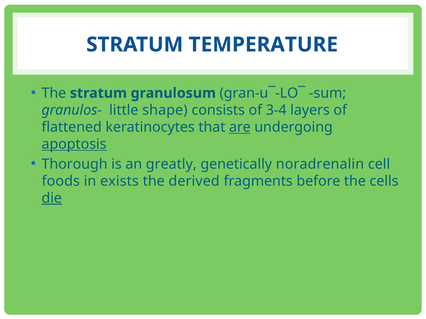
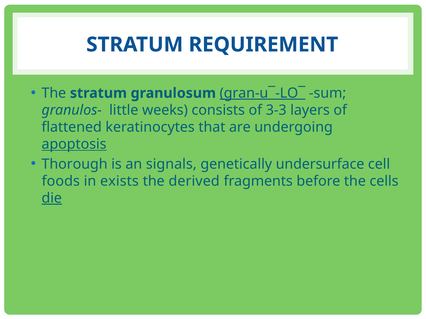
TEMPERATURE: TEMPERATURE -> REQUIREMENT
gran-u¯-LO¯ underline: none -> present
shape: shape -> weeks
3-4: 3-4 -> 3-3
are underline: present -> none
greatly: greatly -> signals
noradrenalin: noradrenalin -> undersurface
